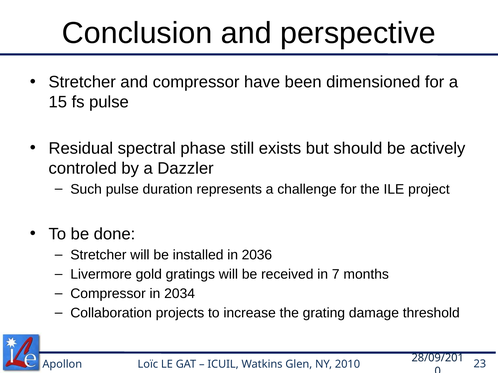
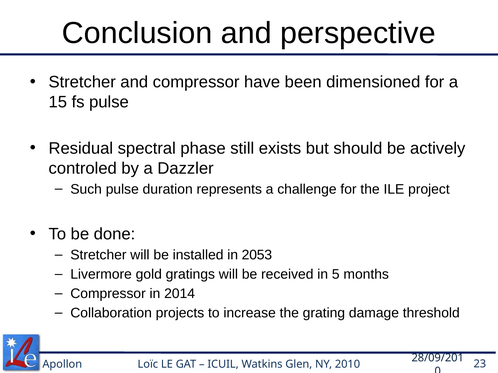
2036: 2036 -> 2053
7: 7 -> 5
2034: 2034 -> 2014
